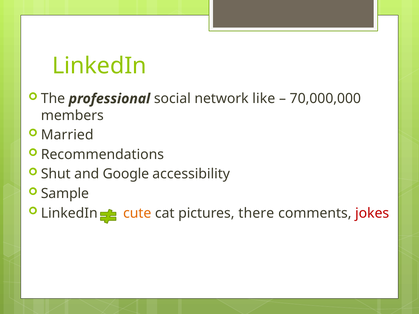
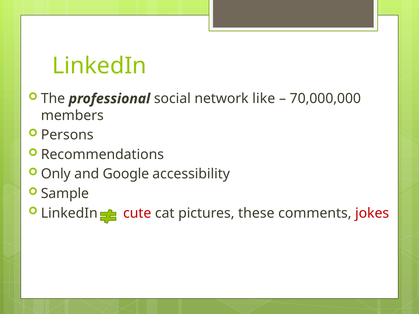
Married: Married -> Persons
Shut: Shut -> Only
cute colour: orange -> red
there: there -> these
